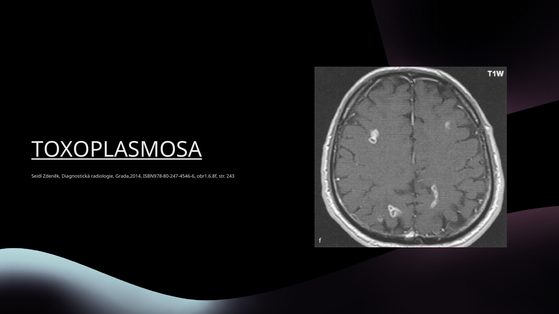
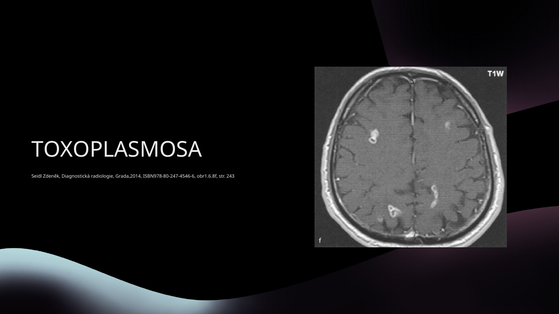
TOXOPLASMOSA underline: present -> none
